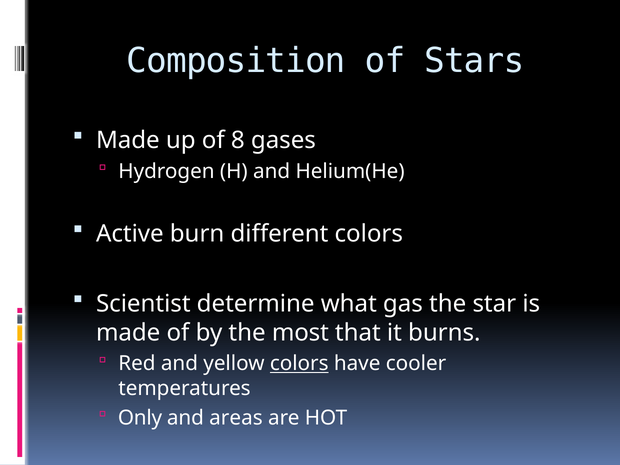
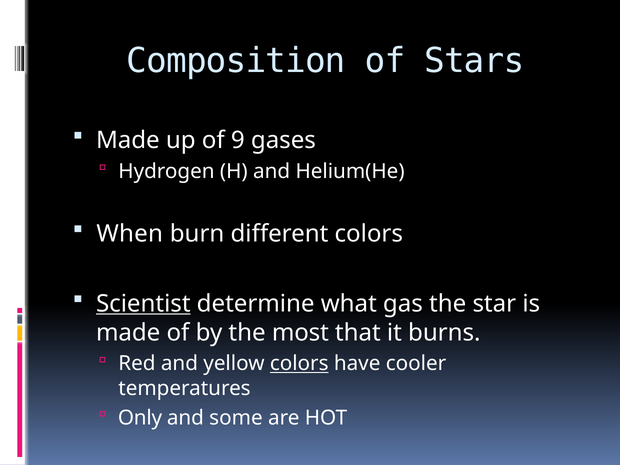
8: 8 -> 9
Active: Active -> When
Scientist underline: none -> present
areas: areas -> some
